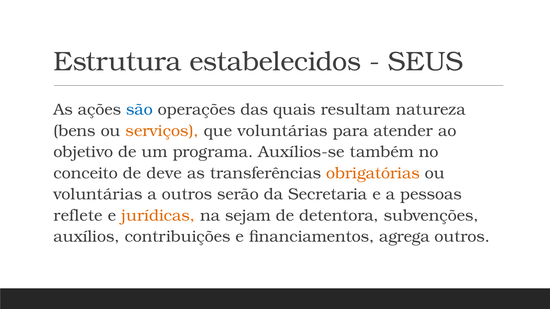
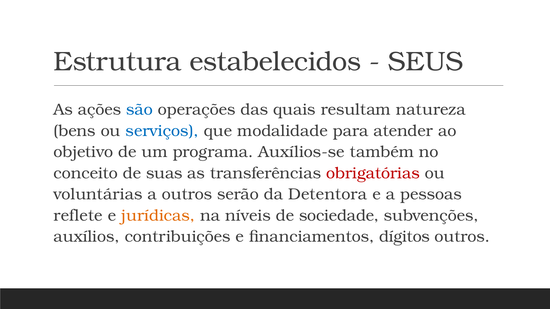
serviços colour: orange -> blue
que voluntárias: voluntárias -> modalidade
deve: deve -> suas
obrigatórias colour: orange -> red
Secretaria: Secretaria -> Detentora
sejam: sejam -> níveis
detentora: detentora -> sociedade
agrega: agrega -> dígitos
